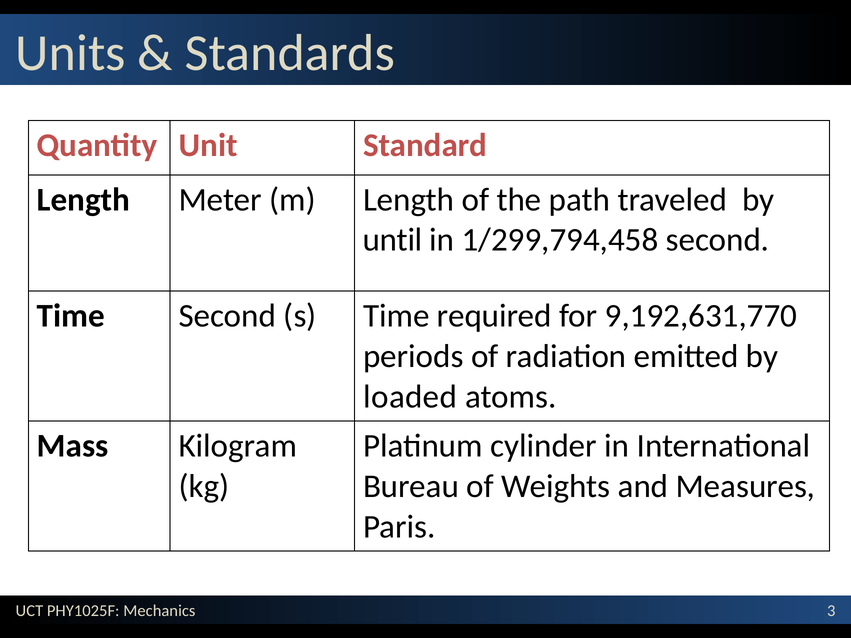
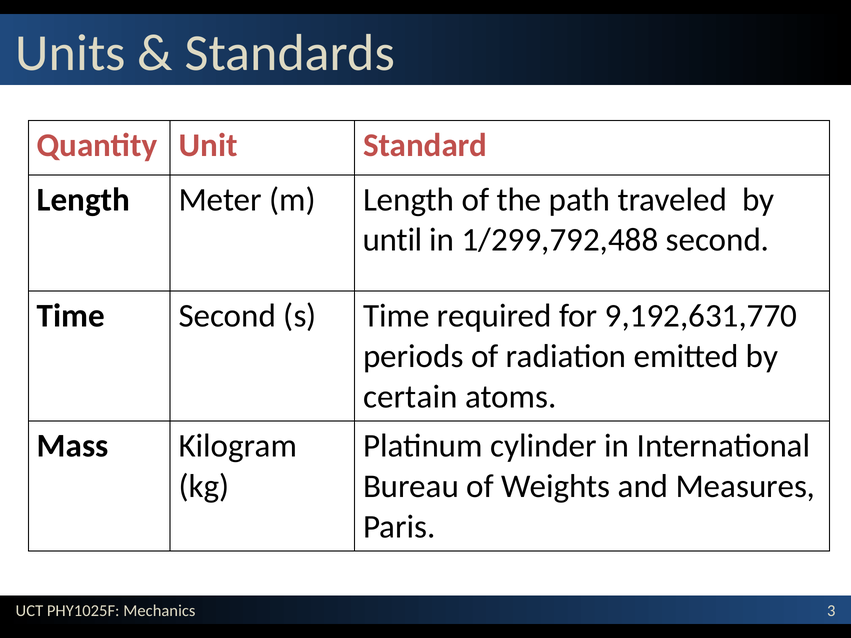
1/299,794,458: 1/299,794,458 -> 1/299,792,488
loaded: loaded -> certain
